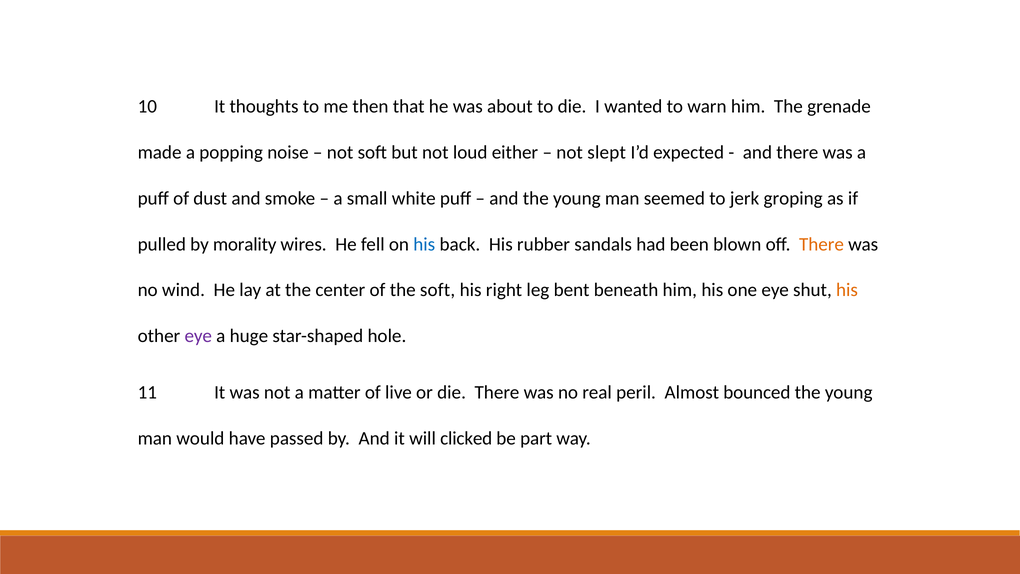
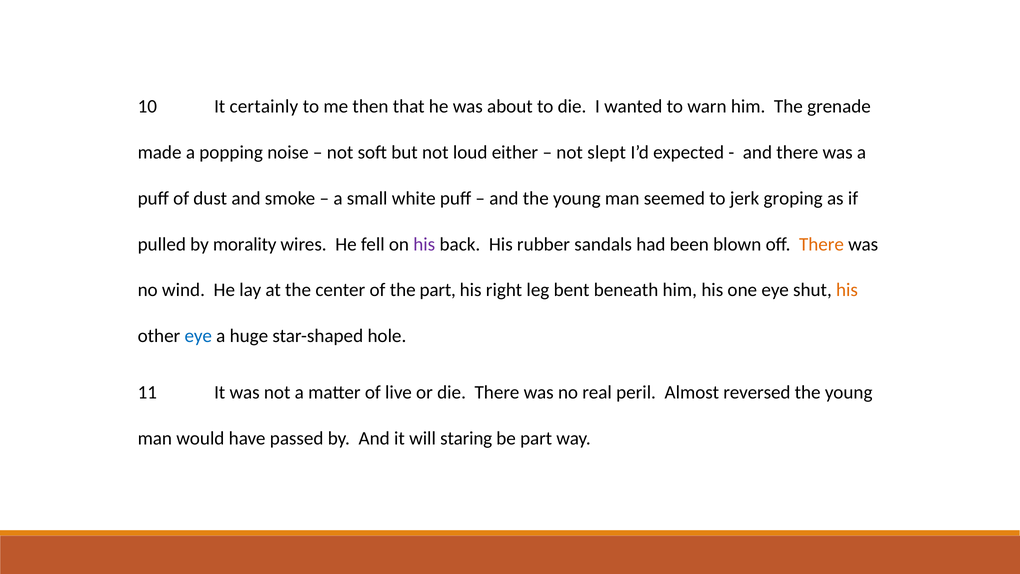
thoughts: thoughts -> certainly
his at (424, 244) colour: blue -> purple
the soft: soft -> part
eye at (198, 336) colour: purple -> blue
bounced: bounced -> reversed
clicked: clicked -> staring
